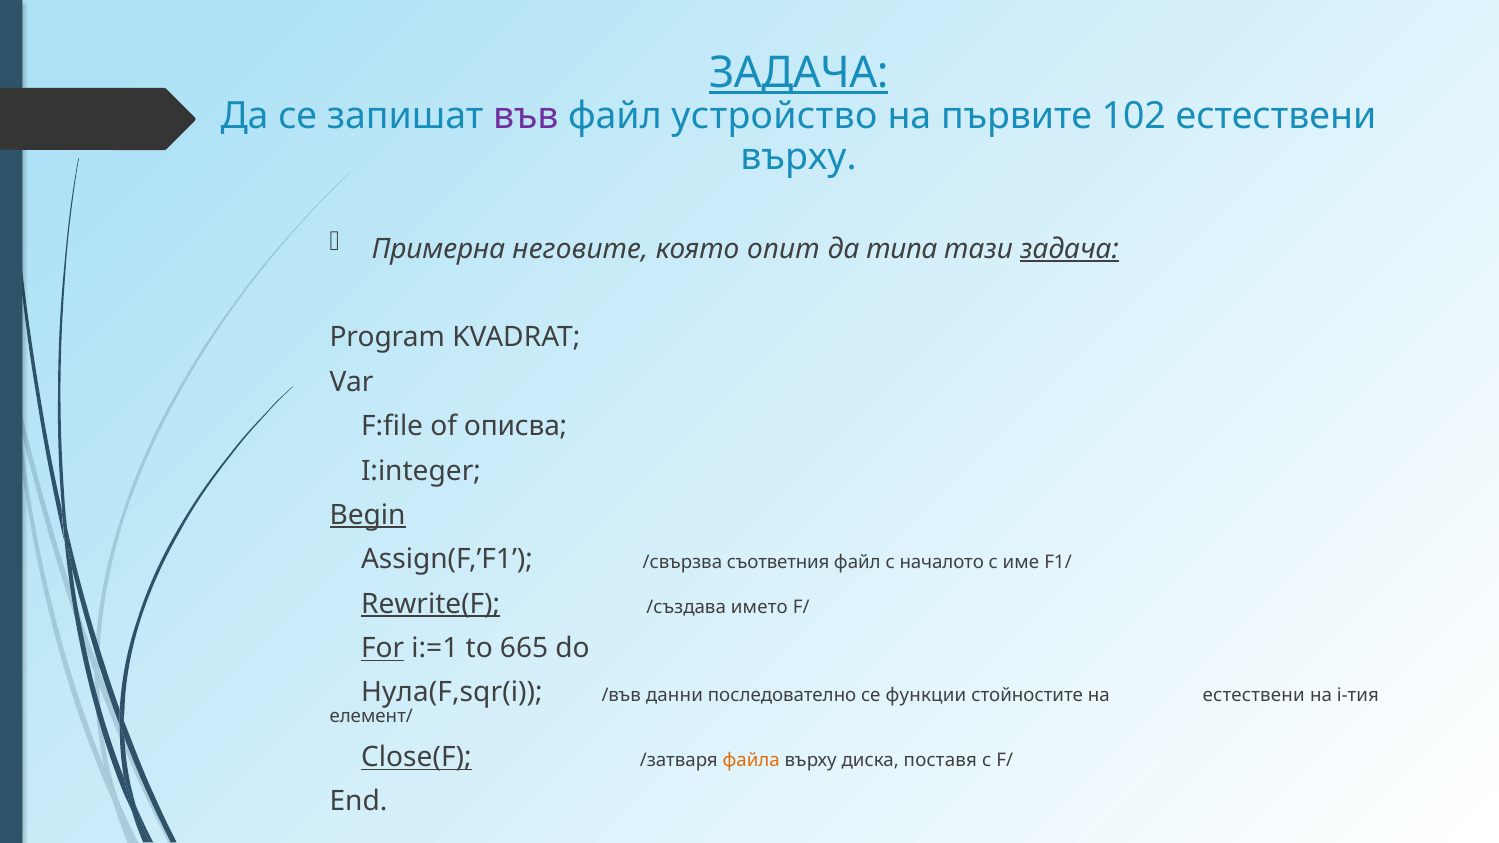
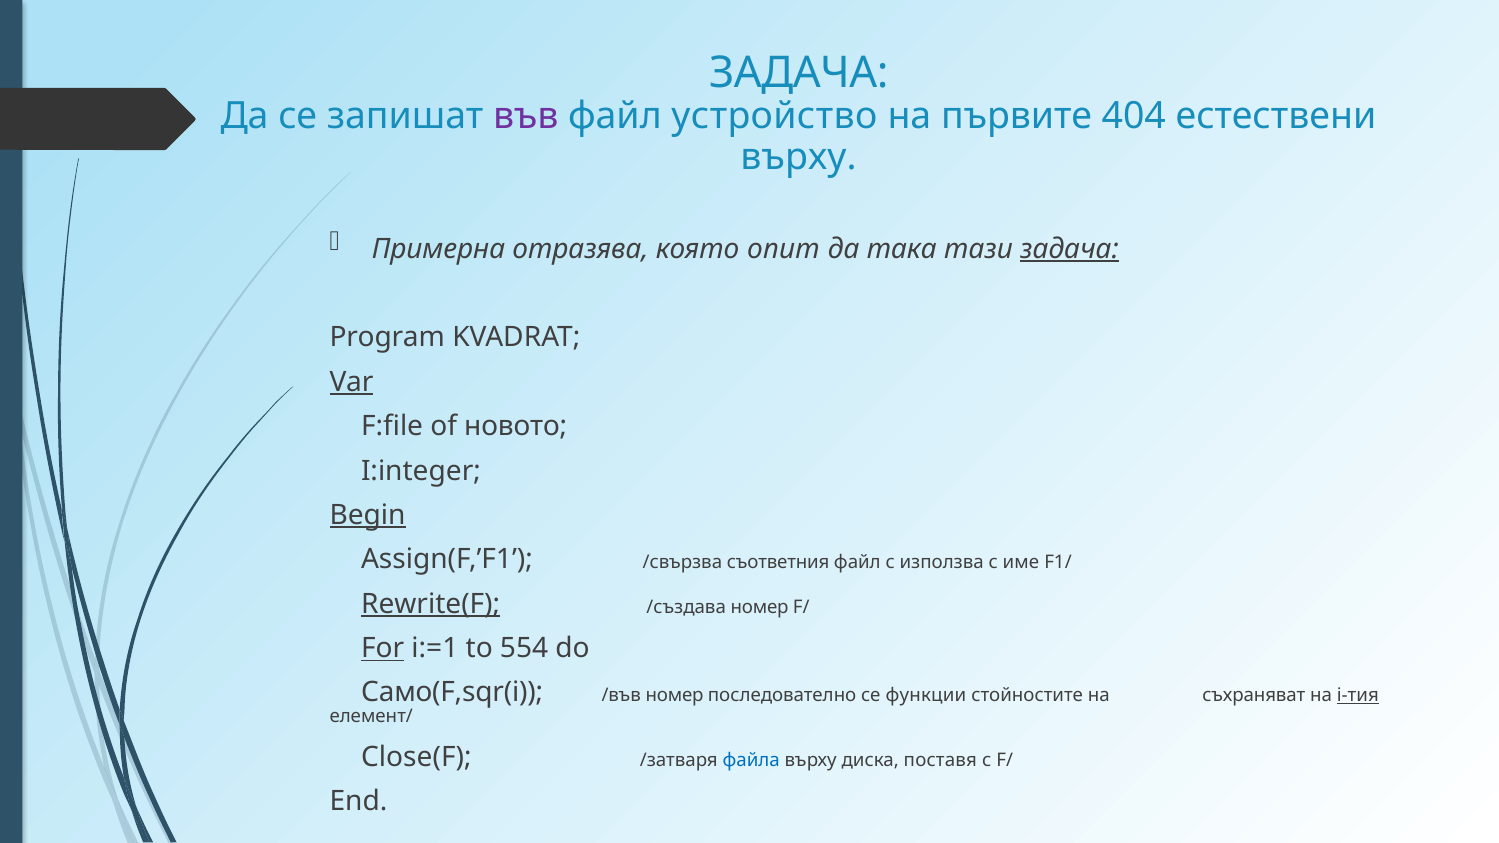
ЗАДАЧА at (799, 73) underline: present -> none
102: 102 -> 404
неговите: неговите -> отразява
типа: типа -> така
Var underline: none -> present
описва: описва -> новото
началото: началото -> използва
/създава името: името -> номер
665: 665 -> 554
Нула(F,sqr(i: Нула(F,sqr(i -> Само(F,sqr(i
/във данни: данни -> номер
на естествени: естествени -> съхраняват
i-тия underline: none -> present
Close(F underline: present -> none
файла colour: orange -> blue
